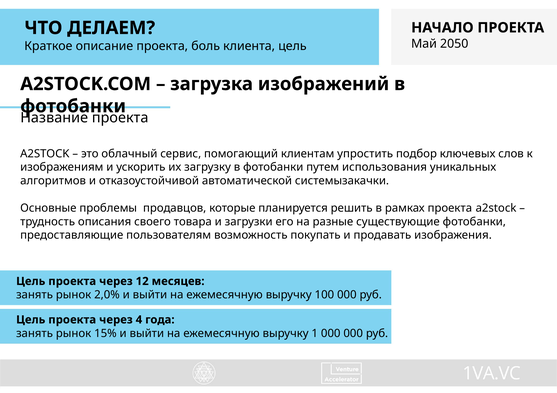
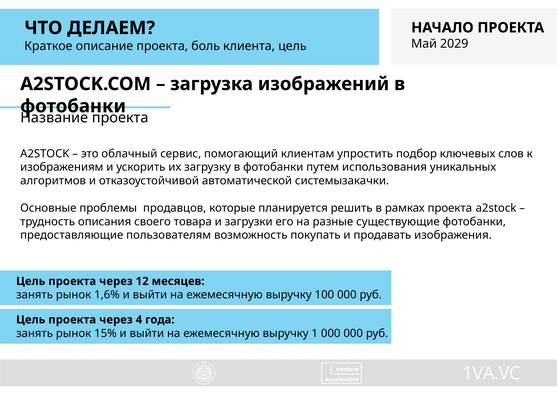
2050: 2050 -> 2029
2,0%: 2,0% -> 1,6%
